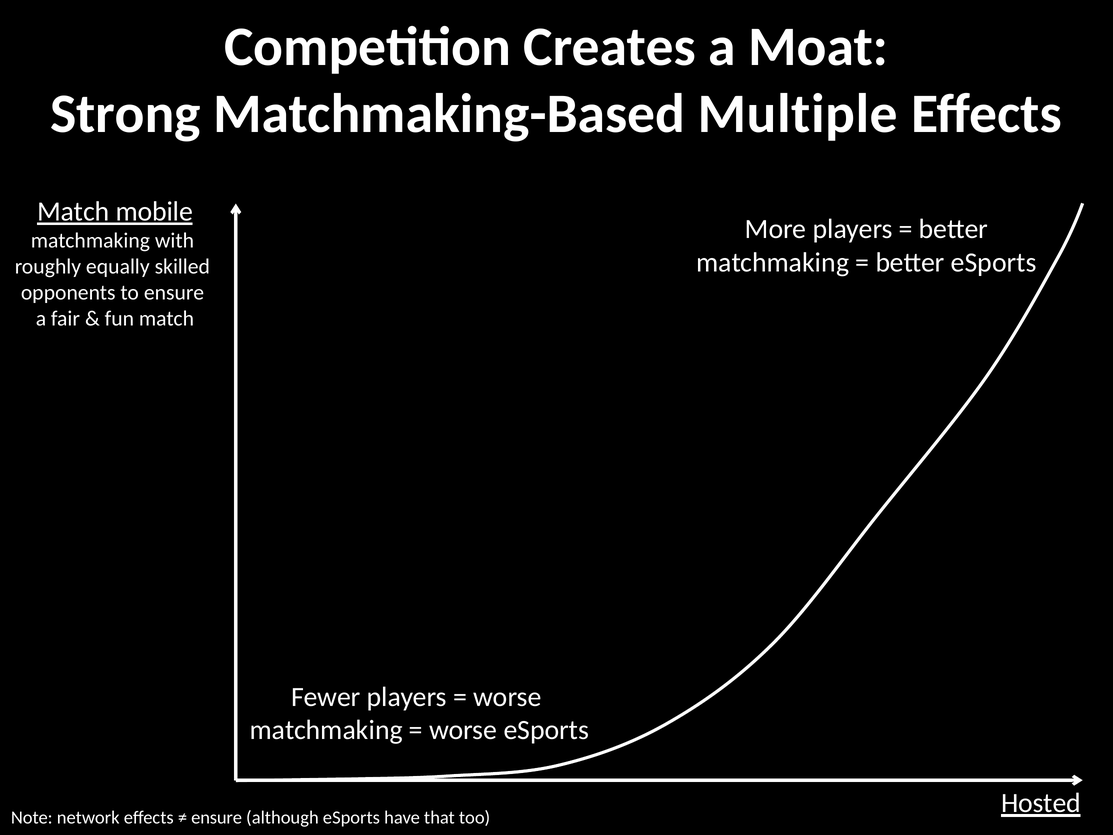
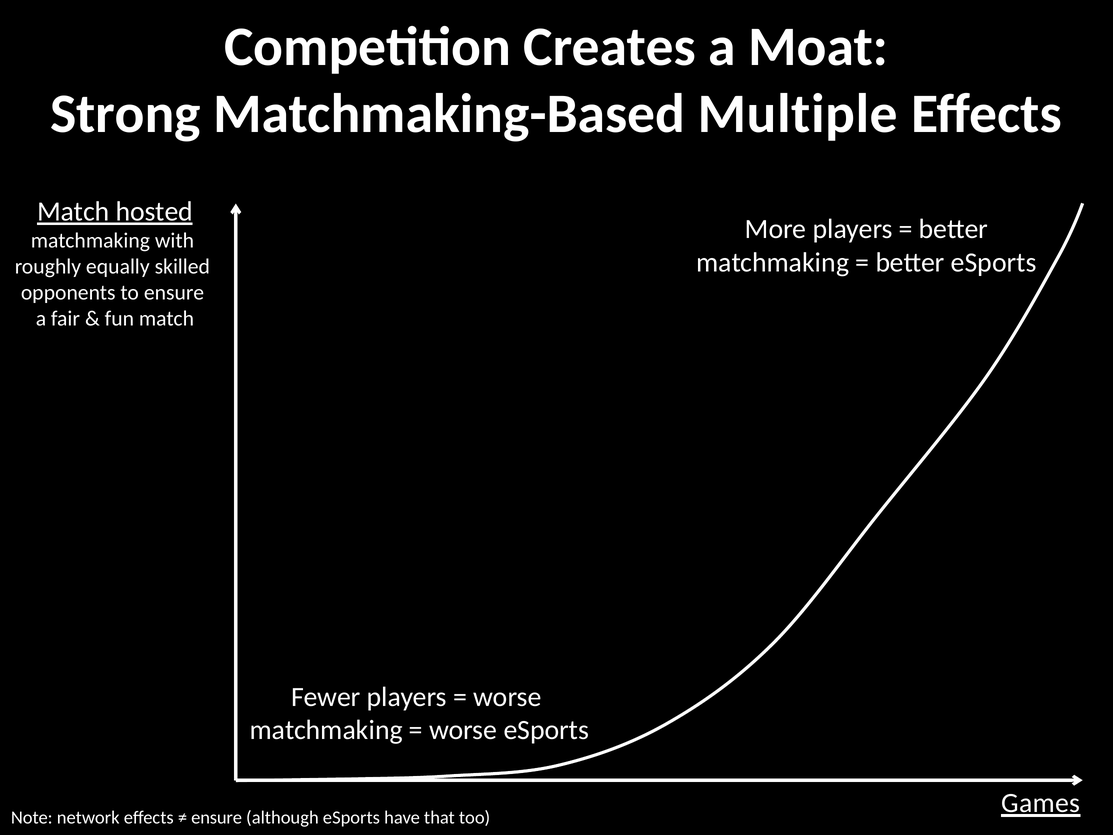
mobile: mobile -> hosted
Hosted: Hosted -> Games
